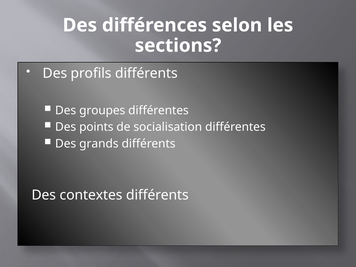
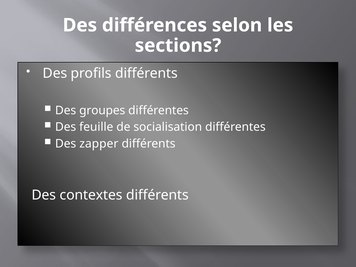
points: points -> feuille
grands: grands -> zapper
